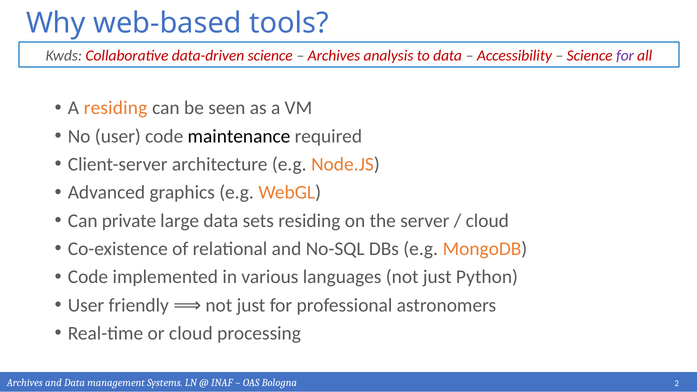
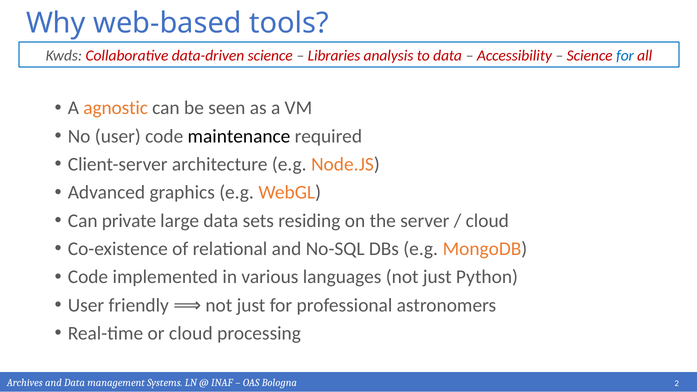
Archives at (334, 56): Archives -> Libraries
for at (625, 56) colour: purple -> blue
A residing: residing -> agnostic
